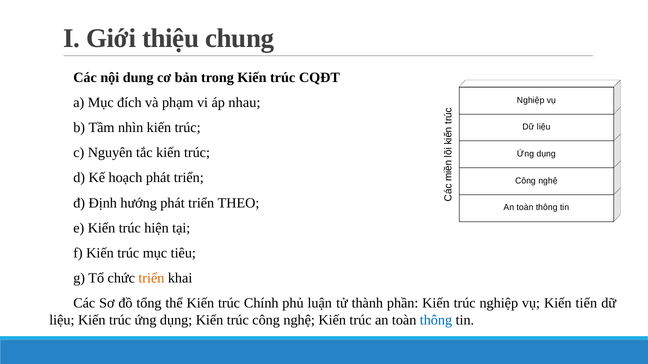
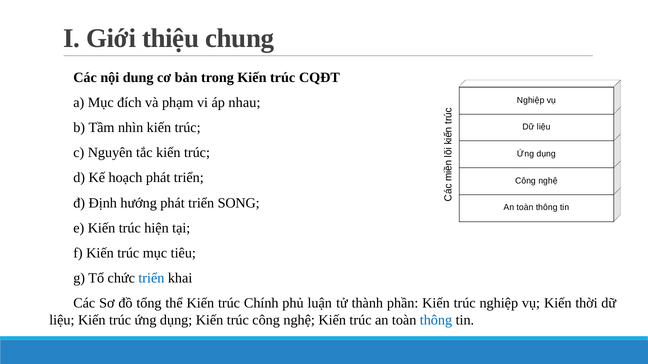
THEO: THEO -> SONG
triển at (151, 278) colour: orange -> blue
tiến: tiến -> thời
